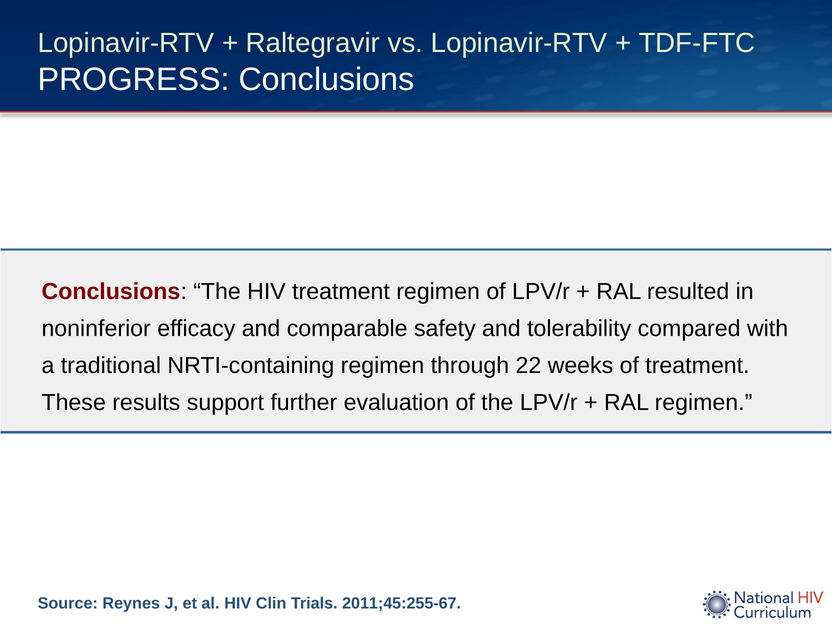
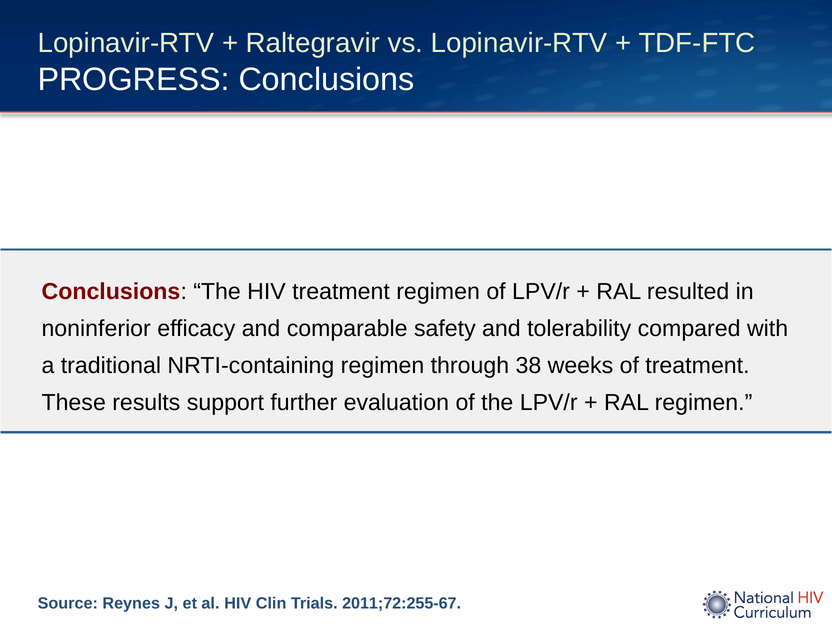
22: 22 -> 38
2011;45:255-67: 2011;45:255-67 -> 2011;72:255-67
